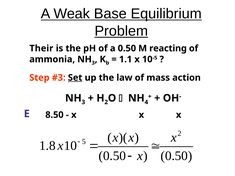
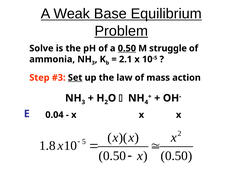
Their: Their -> Solve
0.50 underline: none -> present
reacting: reacting -> struggle
1.1: 1.1 -> 2.1
8.50: 8.50 -> 0.04
